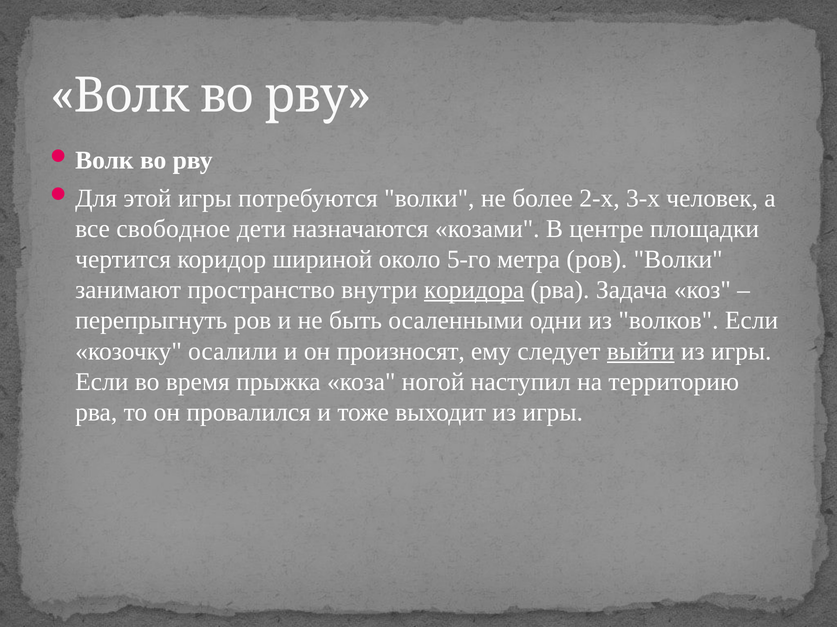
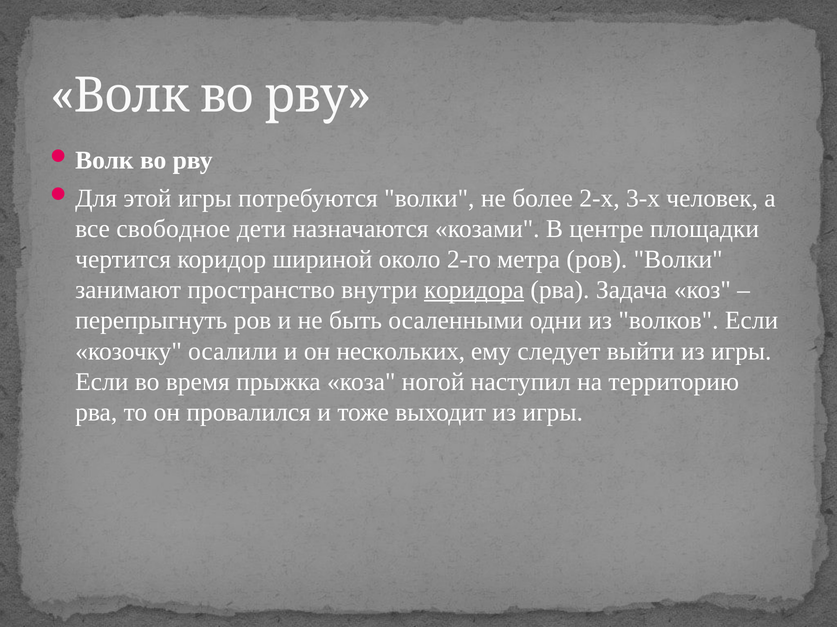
5-го: 5-го -> 2-го
произносят: произносят -> нескольких
выйти underline: present -> none
